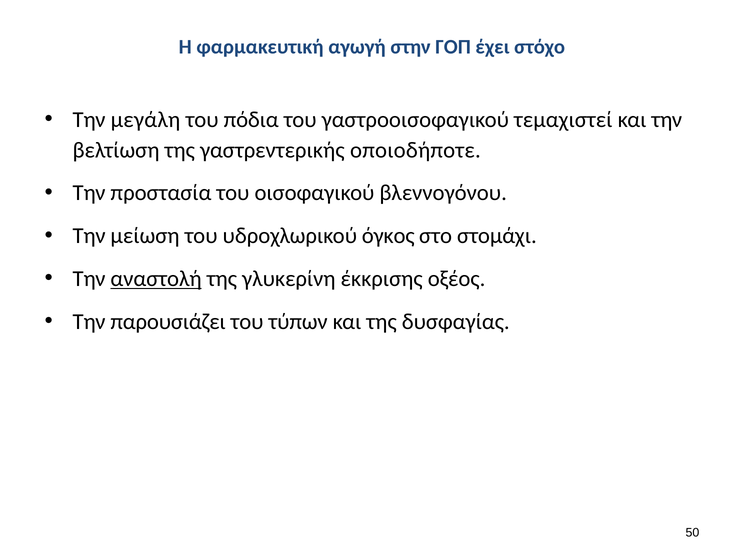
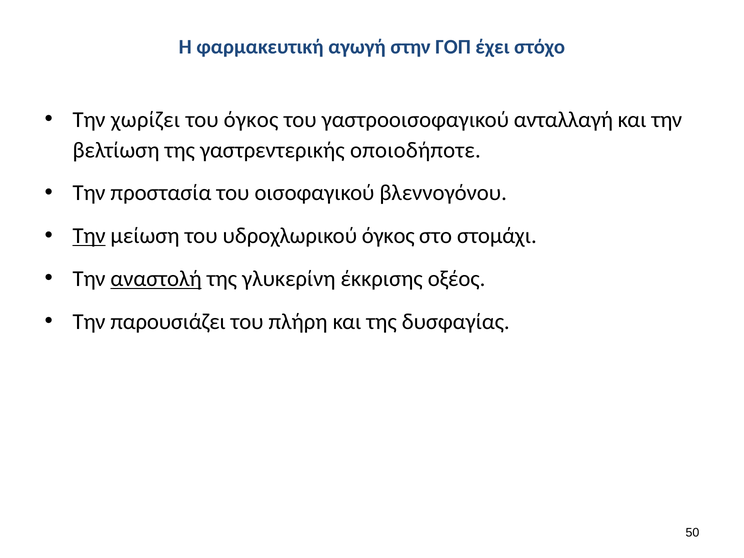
μεγάλη: μεγάλη -> χωρίζει
του πόδια: πόδια -> όγκος
τεμαχιστεί: τεμαχιστεί -> ανταλλαγή
Την at (89, 236) underline: none -> present
τύπων: τύπων -> πλήρη
